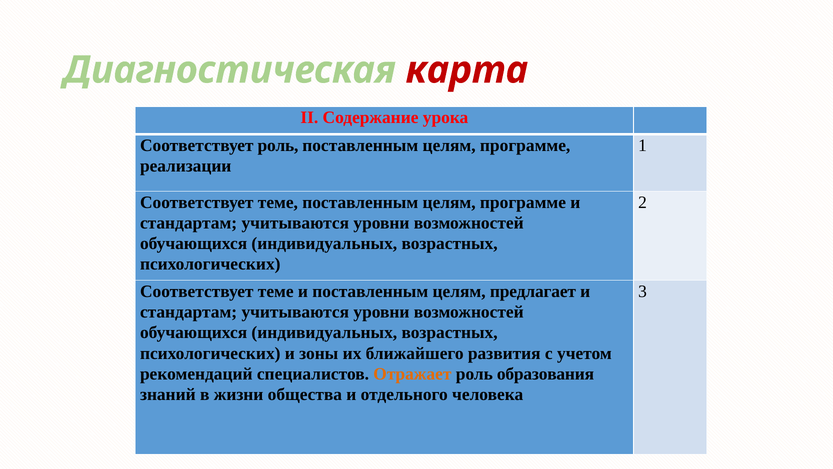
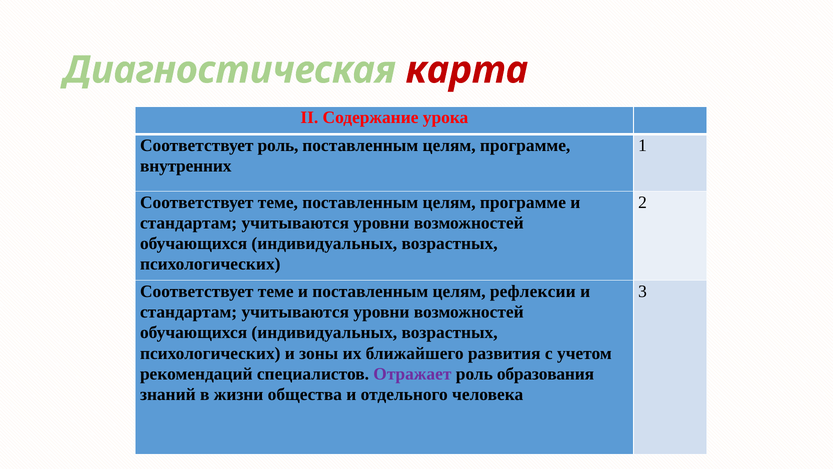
реализации: реализации -> внутренних
предлагает: предлагает -> рефлексии
Отражает colour: orange -> purple
